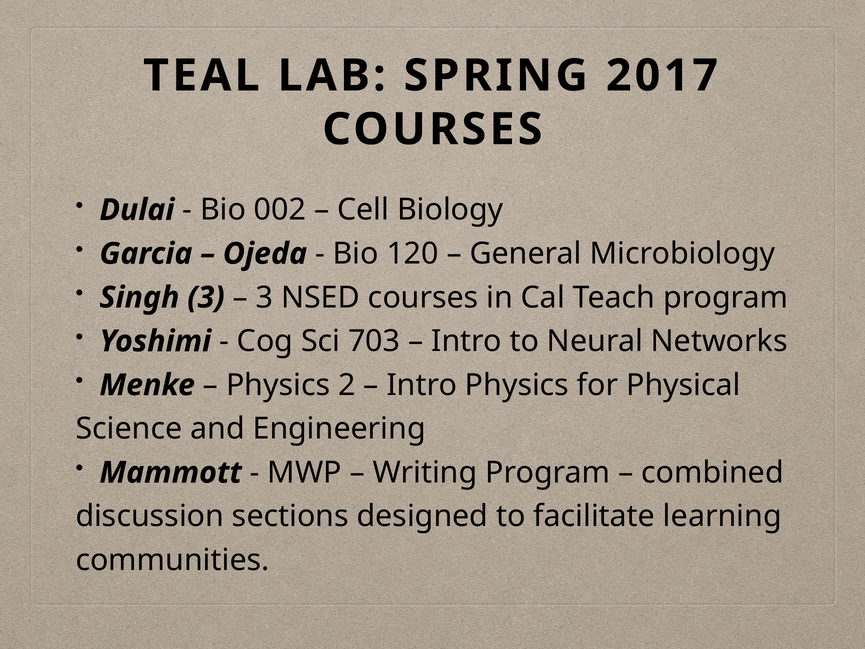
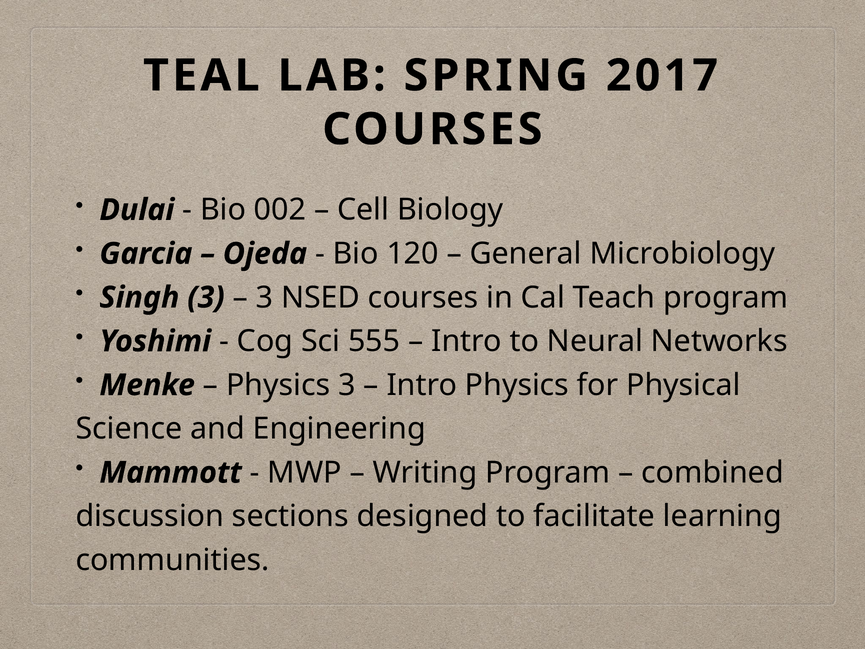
703: 703 -> 555
Physics 2: 2 -> 3
